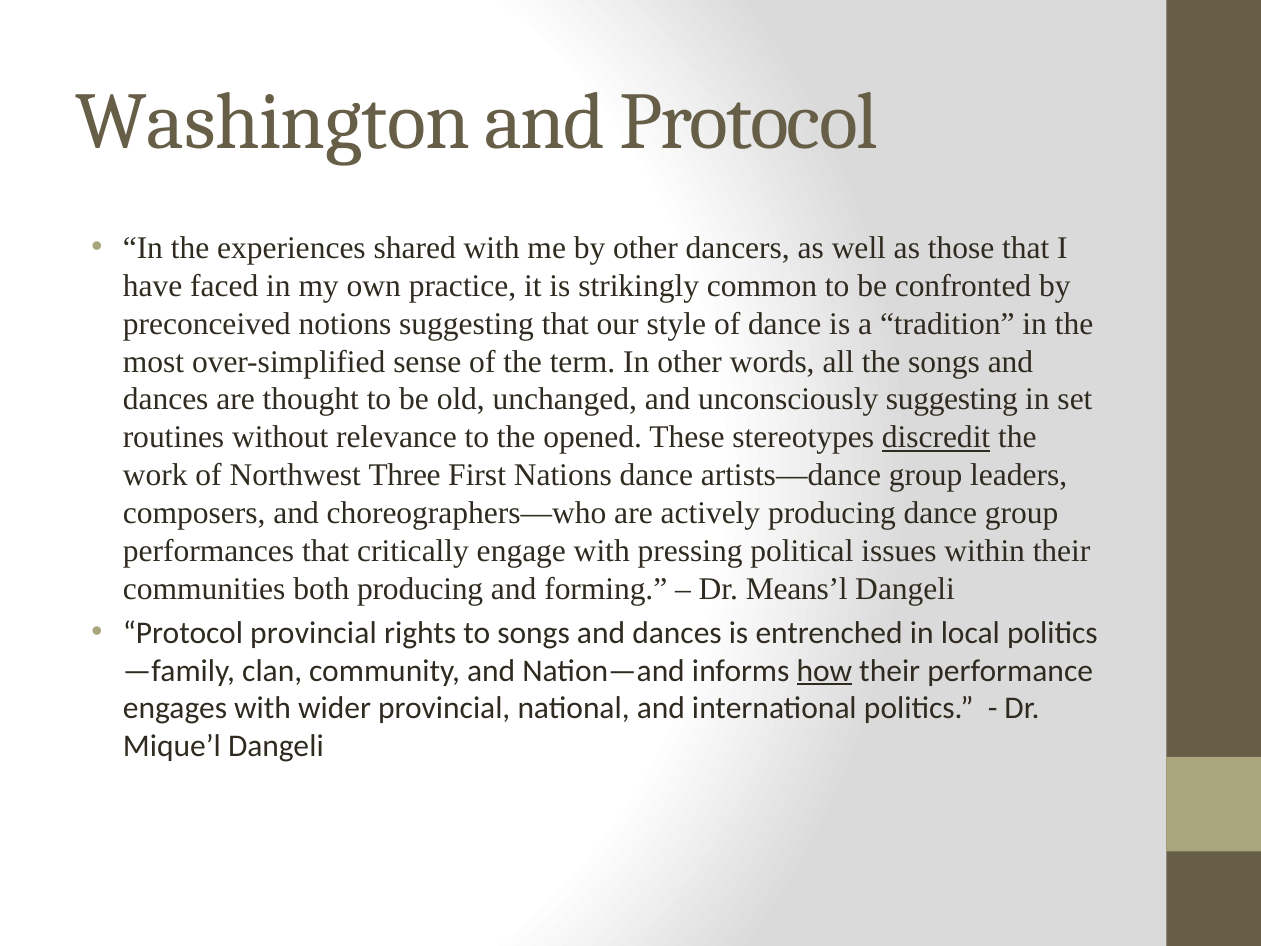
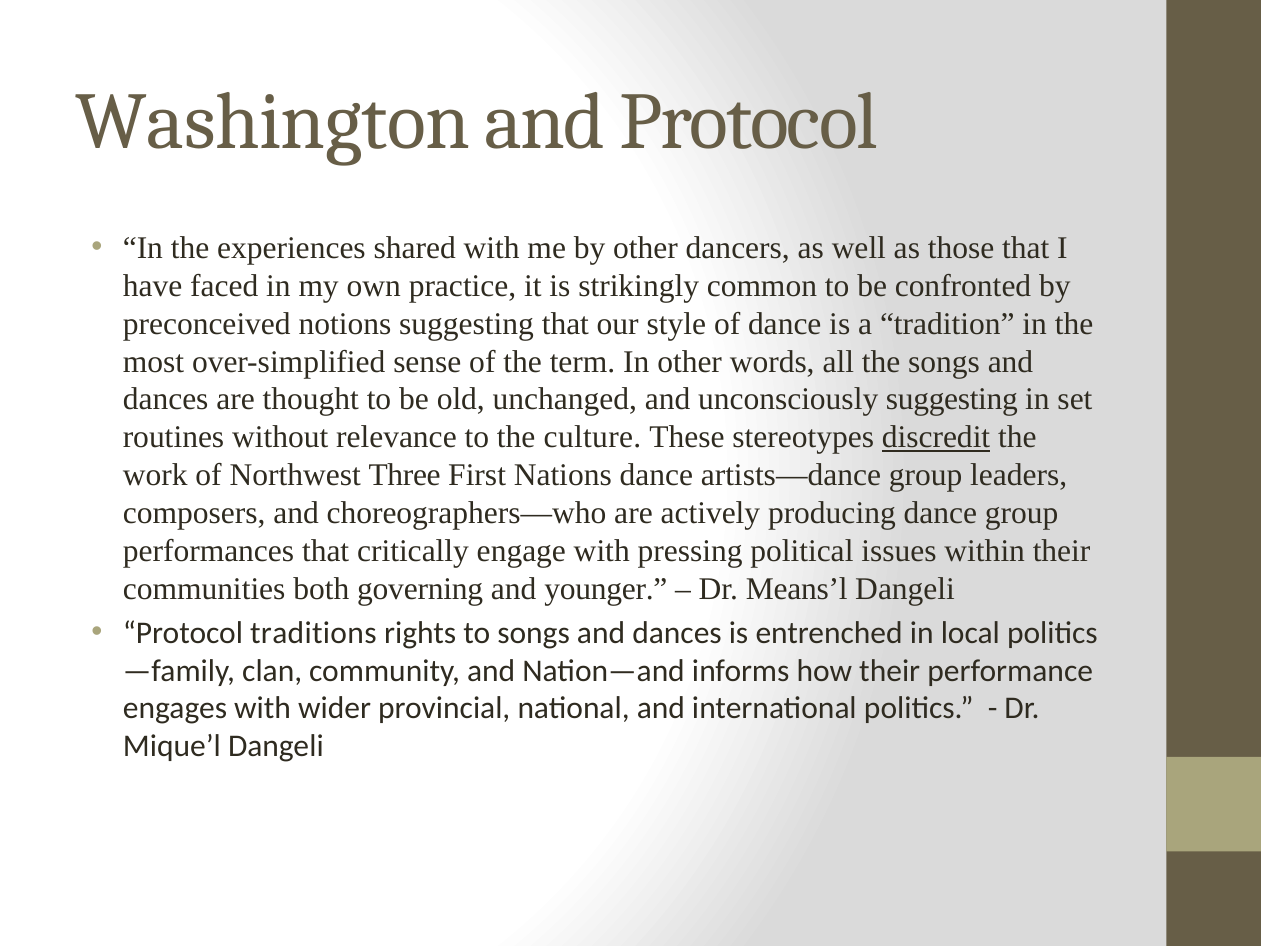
opened: opened -> culture
both producing: producing -> governing
forming: forming -> younger
Protocol provincial: provincial -> traditions
how underline: present -> none
